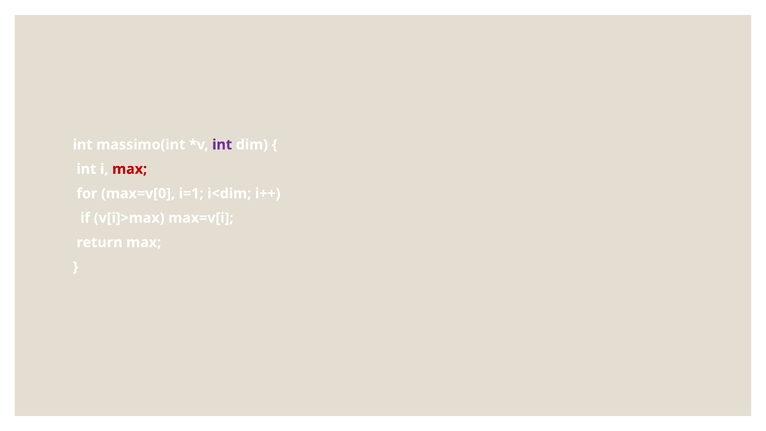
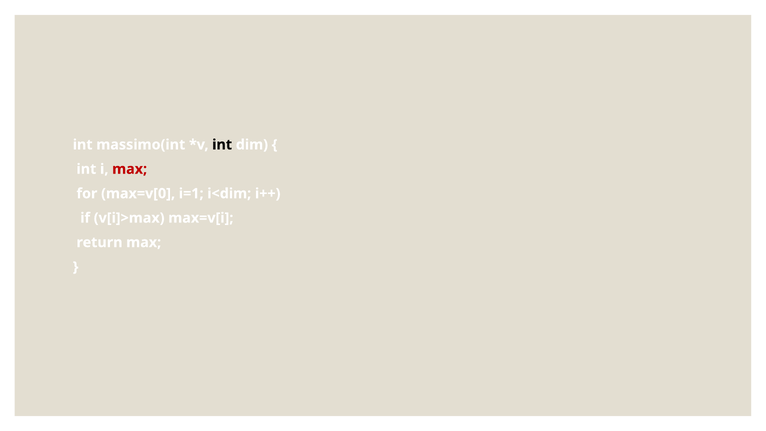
int at (222, 145) colour: purple -> black
